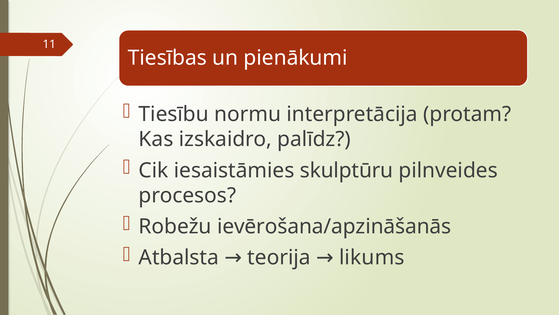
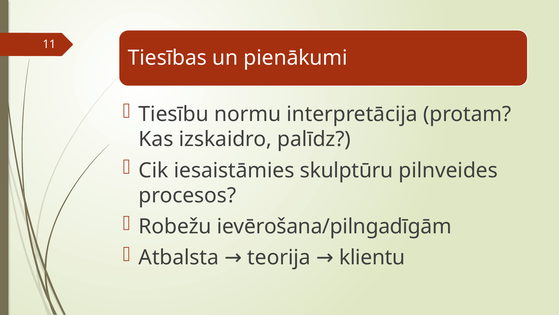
ievērošana/apzināšanās: ievērošana/apzināšanās -> ievērošana/pilngadīgām
likums: likums -> klientu
